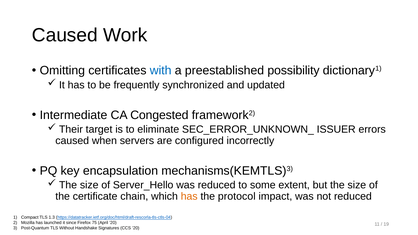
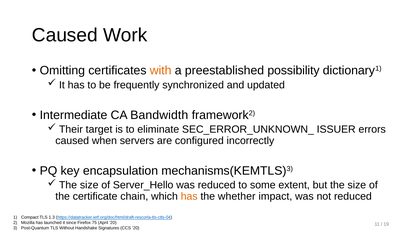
with colour: blue -> orange
Congested: Congested -> Bandwidth
protocol: protocol -> whether
